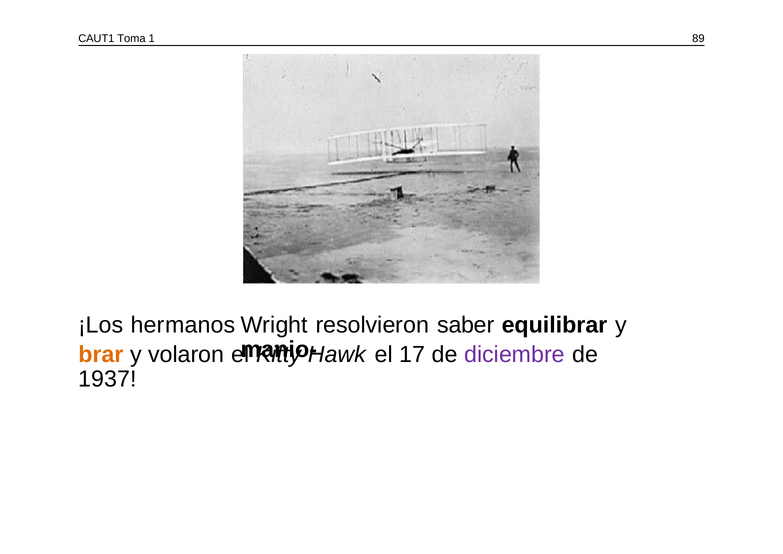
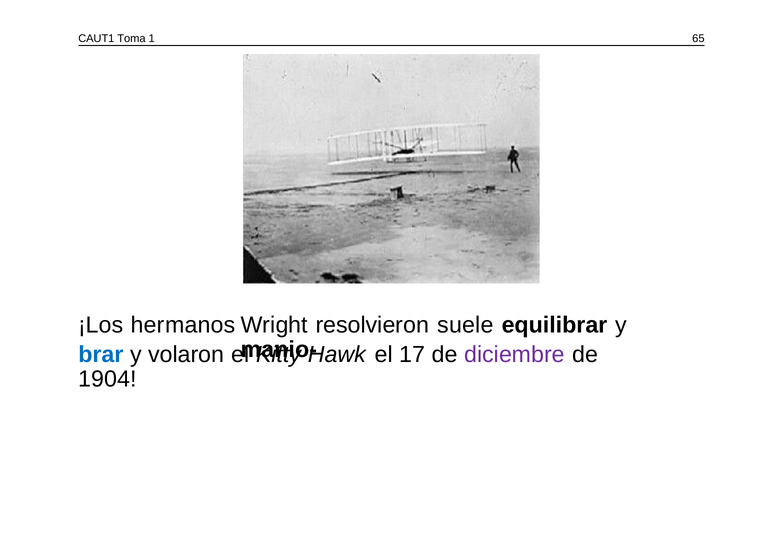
89: 89 -> 65
saber: saber -> suele
brar colour: orange -> blue
1937: 1937 -> 1904
